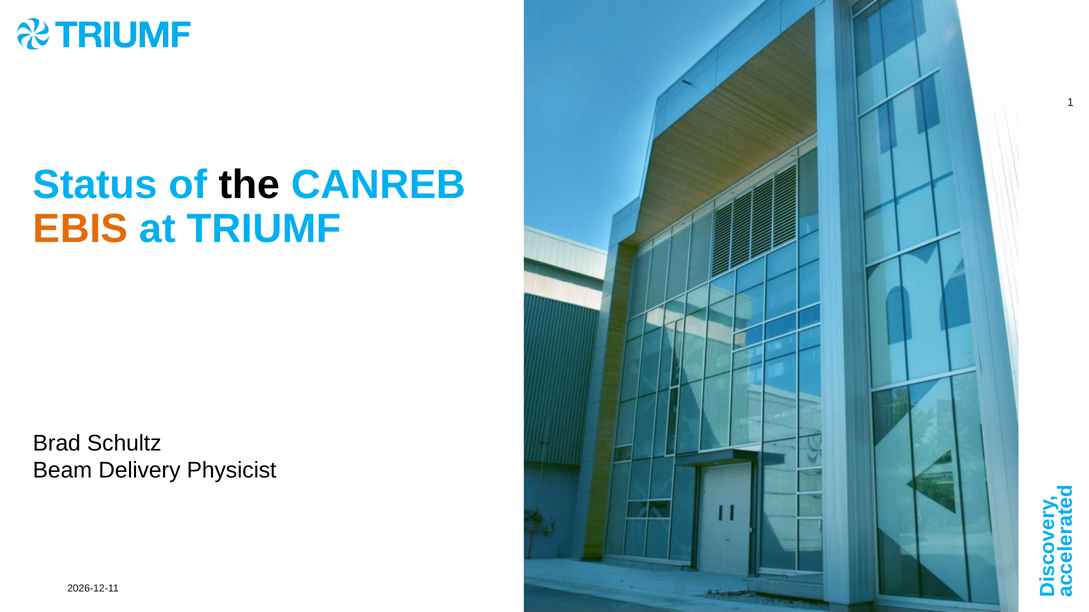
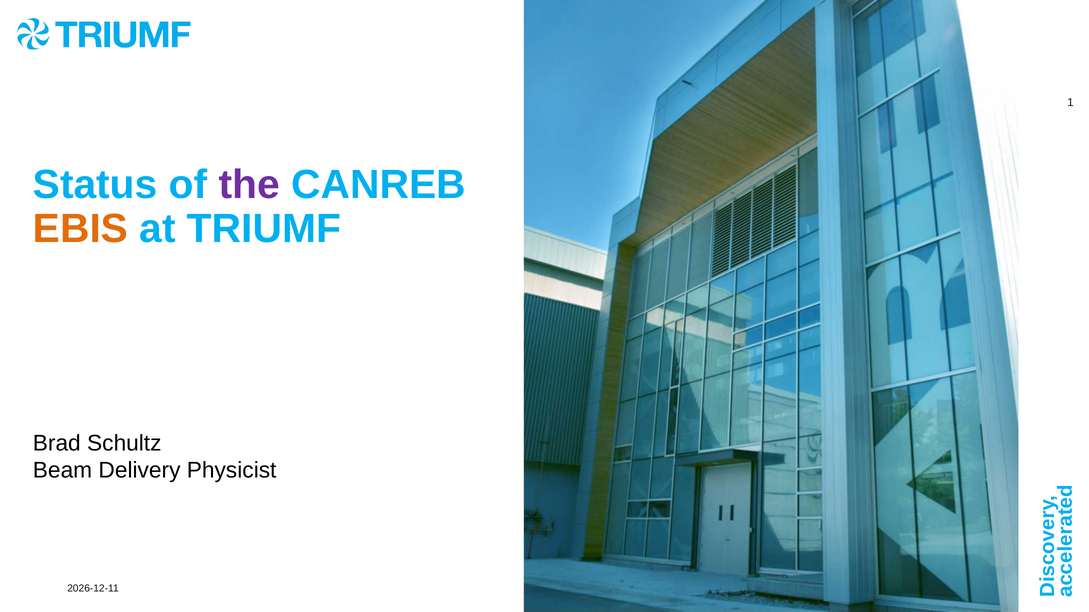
the colour: black -> purple
